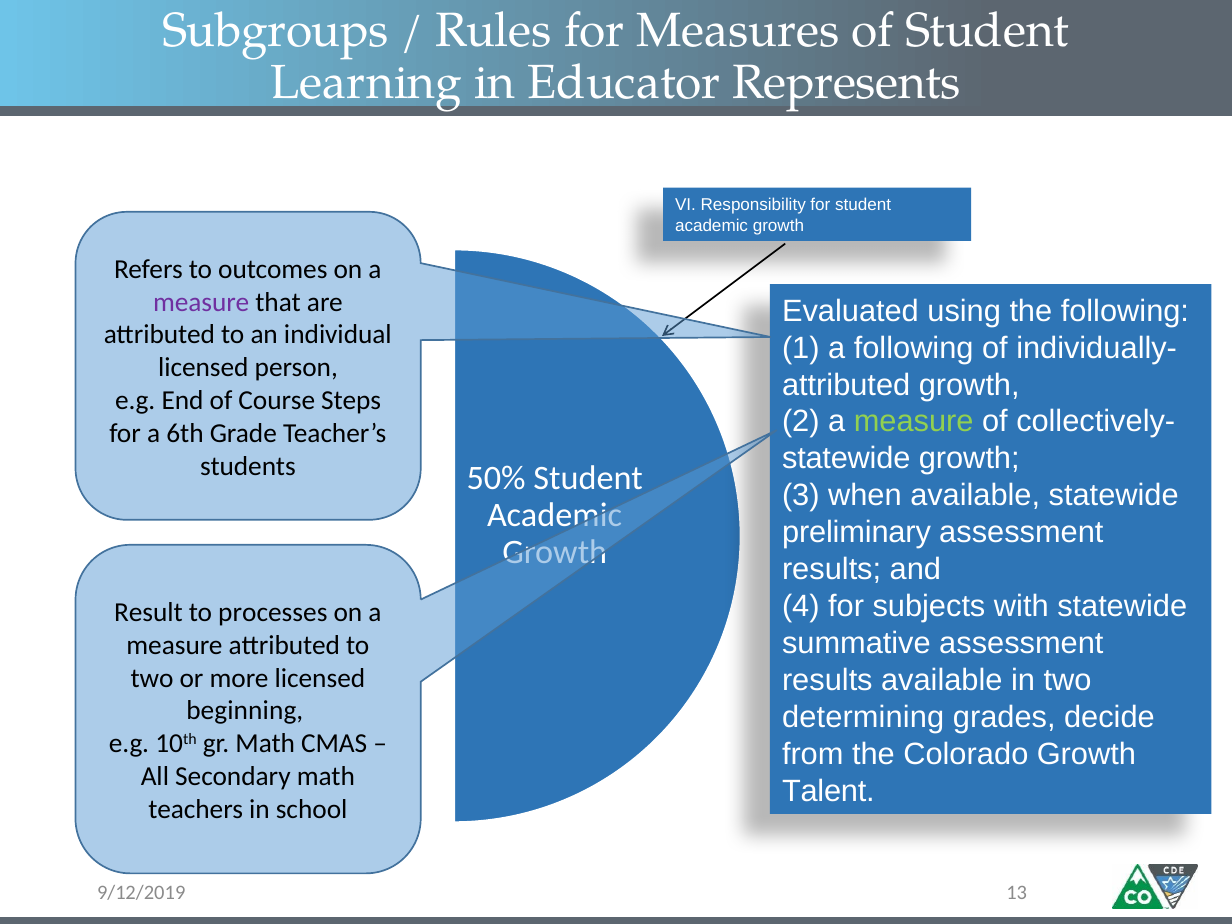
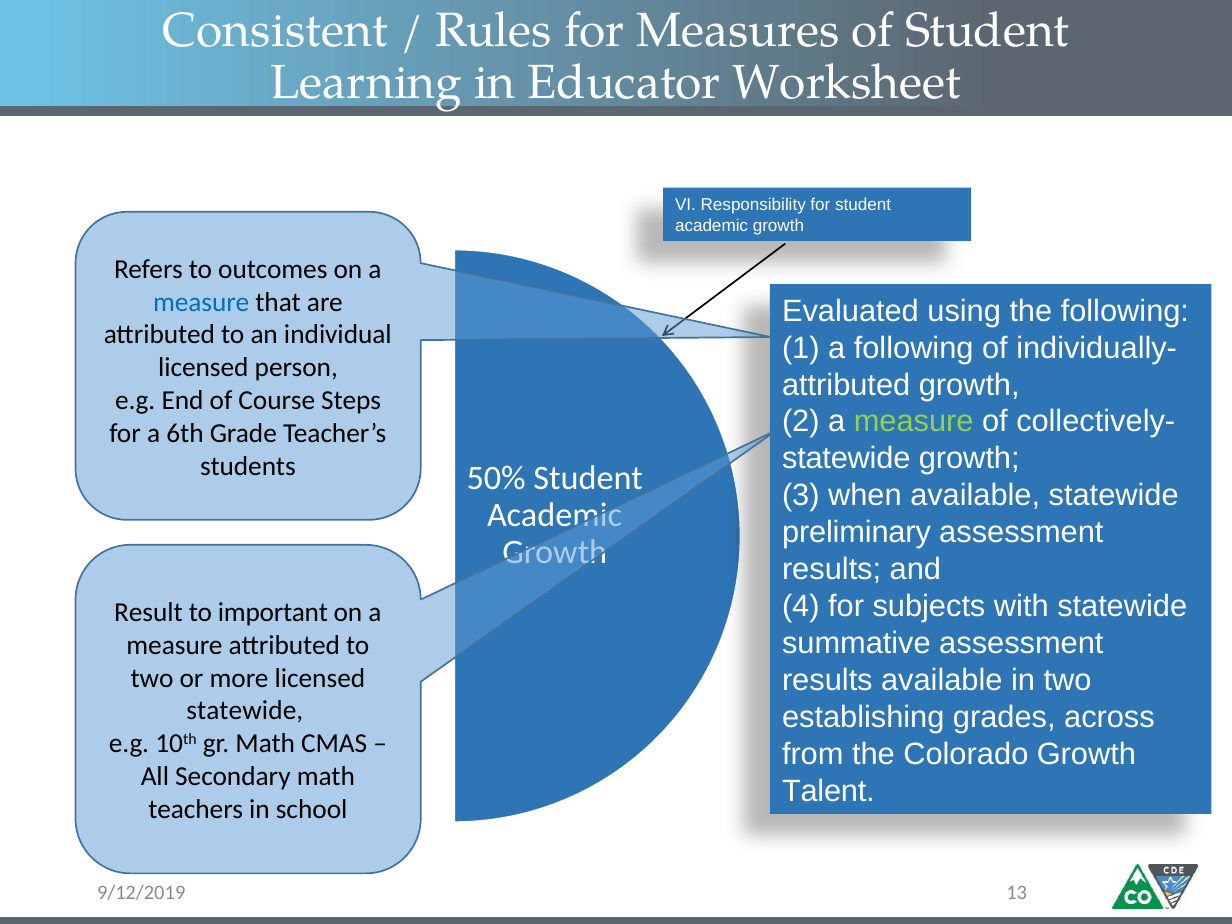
Subgroups: Subgroups -> Consistent
Represents: Represents -> Worksheet
measure at (201, 302) colour: purple -> blue
processes: processes -> important
beginning at (245, 711): beginning -> statewide
determining: determining -> establishing
decide: decide -> across
